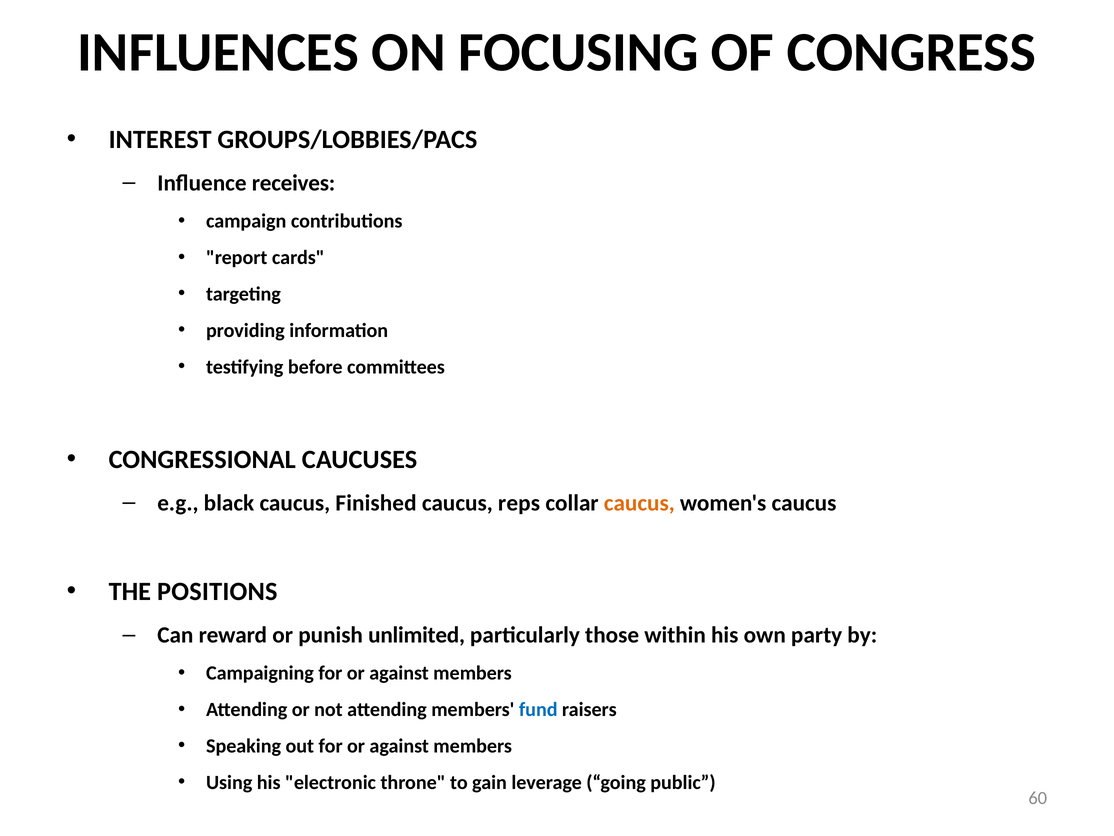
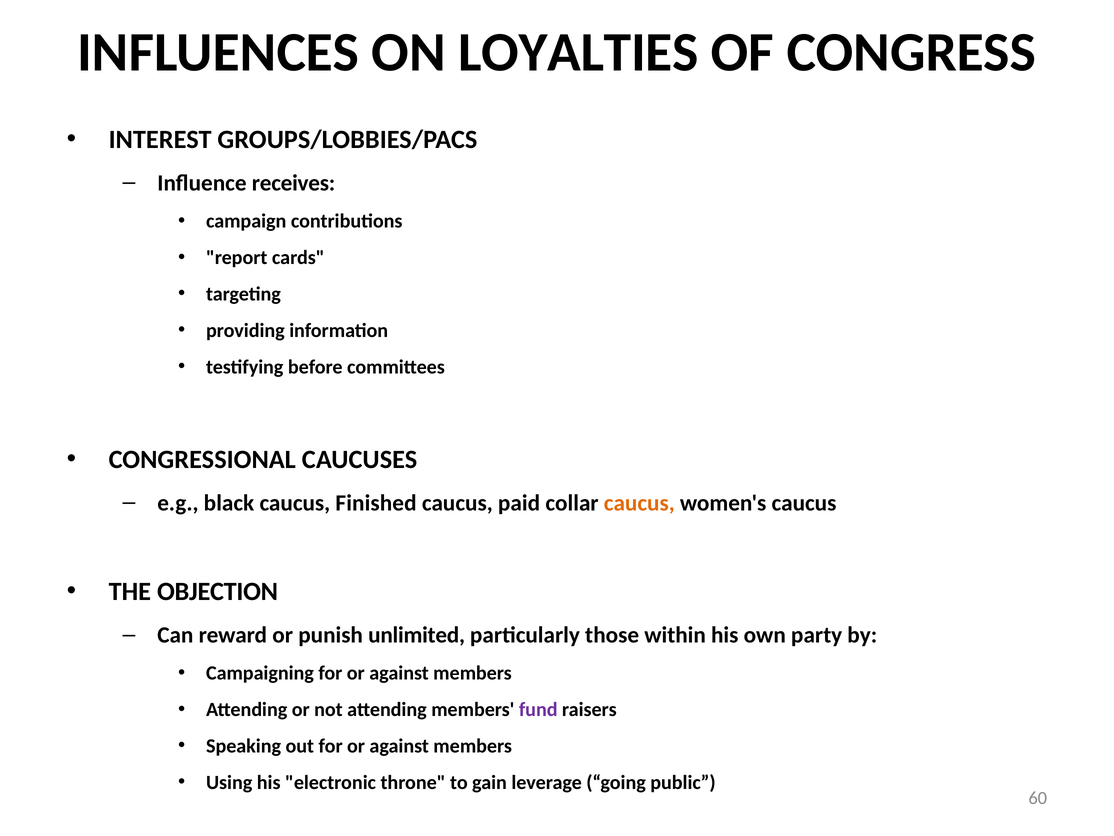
FOCUSING: FOCUSING -> LOYALTIES
reps: reps -> paid
POSITIONS: POSITIONS -> OBJECTION
fund colour: blue -> purple
